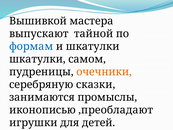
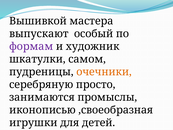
тайной: тайной -> особый
формам colour: blue -> purple
и шкатулки: шкатулки -> художник
сказки: сказки -> просто
,преобладают: ,преобладают -> ,своеобразная
